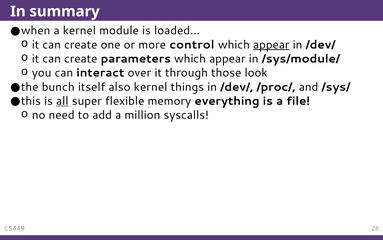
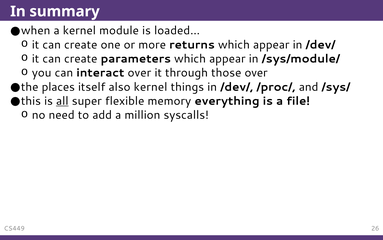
control: control -> returns
appear at (271, 45) underline: present -> none
those look: look -> over
bunch: bunch -> places
